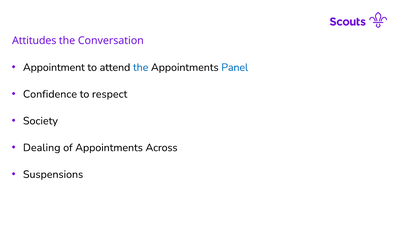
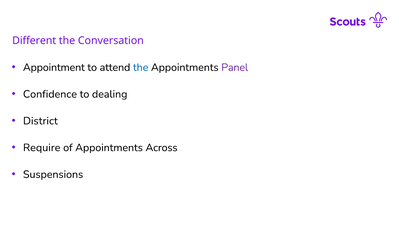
Attitudes: Attitudes -> Different
Panel colour: blue -> purple
respect: respect -> dealing
Society: Society -> District
Dealing: Dealing -> Require
